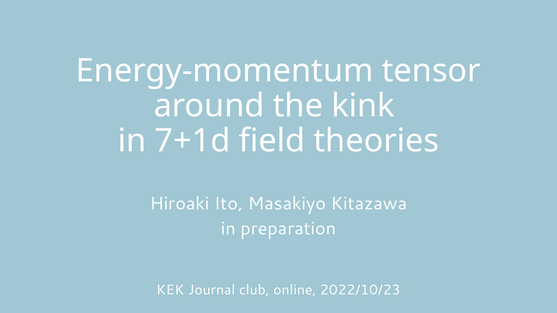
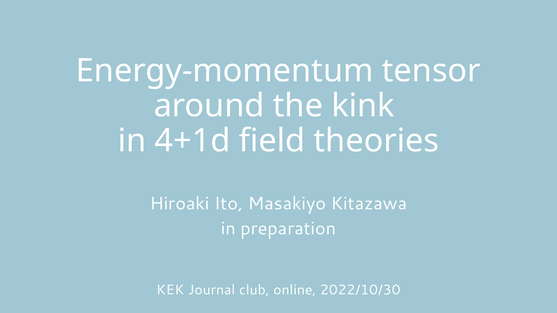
7+1d: 7+1d -> 4+1d
2022/10/23: 2022/10/23 -> 2022/10/30
